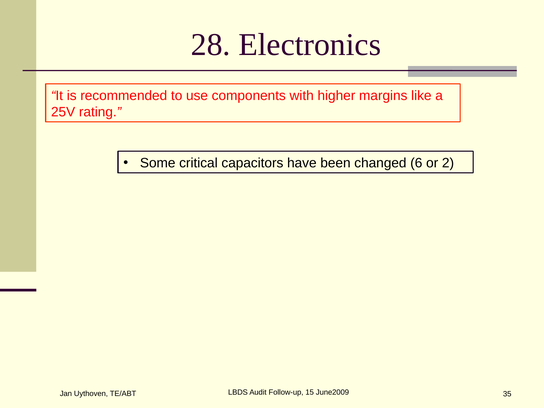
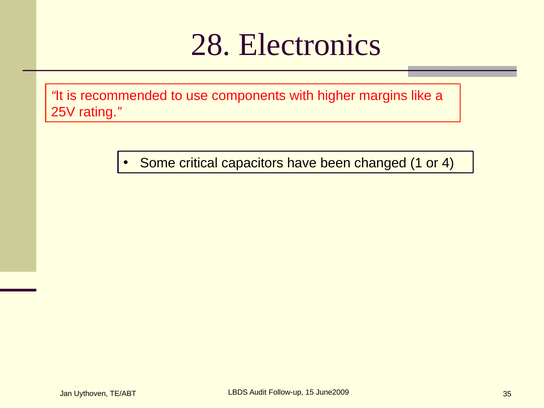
6: 6 -> 1
2: 2 -> 4
